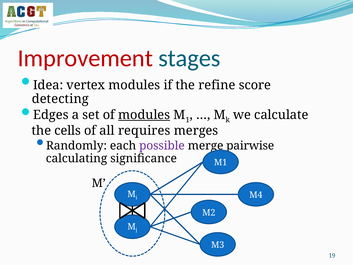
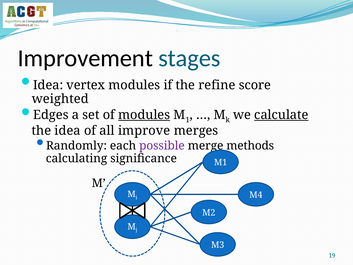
Improvement colour: red -> black
detecting: detecting -> weighted
calculate underline: none -> present
the cells: cells -> idea
requires: requires -> improve
pairwise: pairwise -> methods
